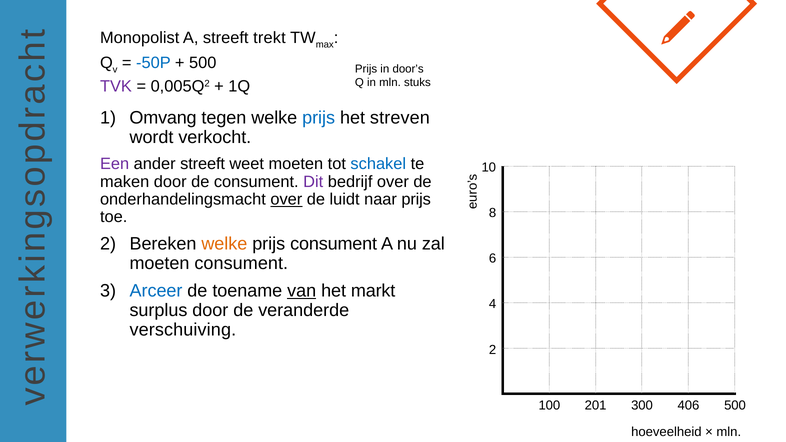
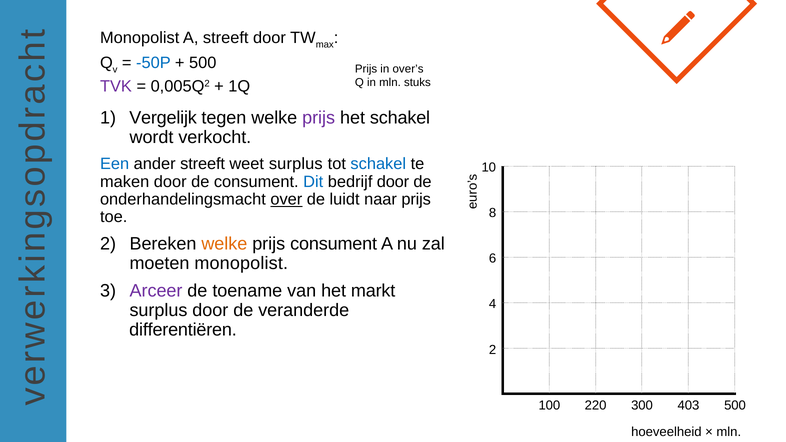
streeft trekt: trekt -> door
door’s: door’s -> over’s
Omvang: Omvang -> Vergelijk
prijs at (319, 118) colour: blue -> purple
het streven: streven -> schakel
Een colour: purple -> blue
weet moeten: moeten -> surplus
Dit colour: purple -> blue
bedrijf over: over -> door
moeten consument: consument -> monopolist
Arceer colour: blue -> purple
van underline: present -> none
verschuiving: verschuiving -> differentiëren
201: 201 -> 220
406: 406 -> 403
